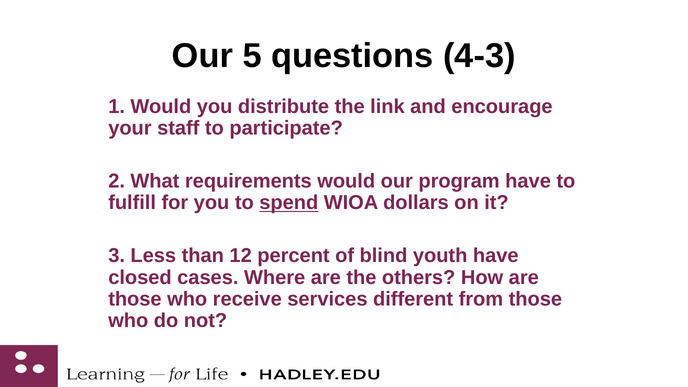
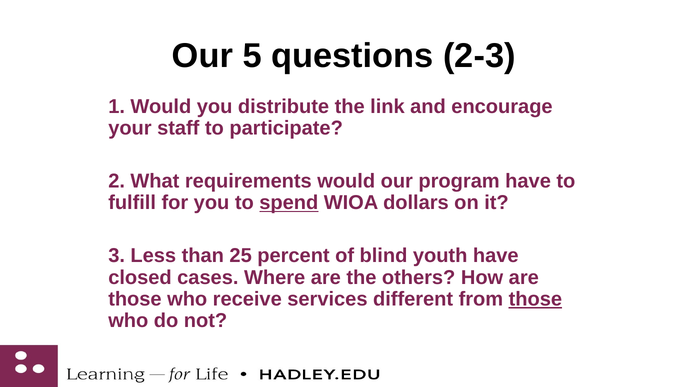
4-3: 4-3 -> 2-3
12: 12 -> 25
those at (535, 299) underline: none -> present
